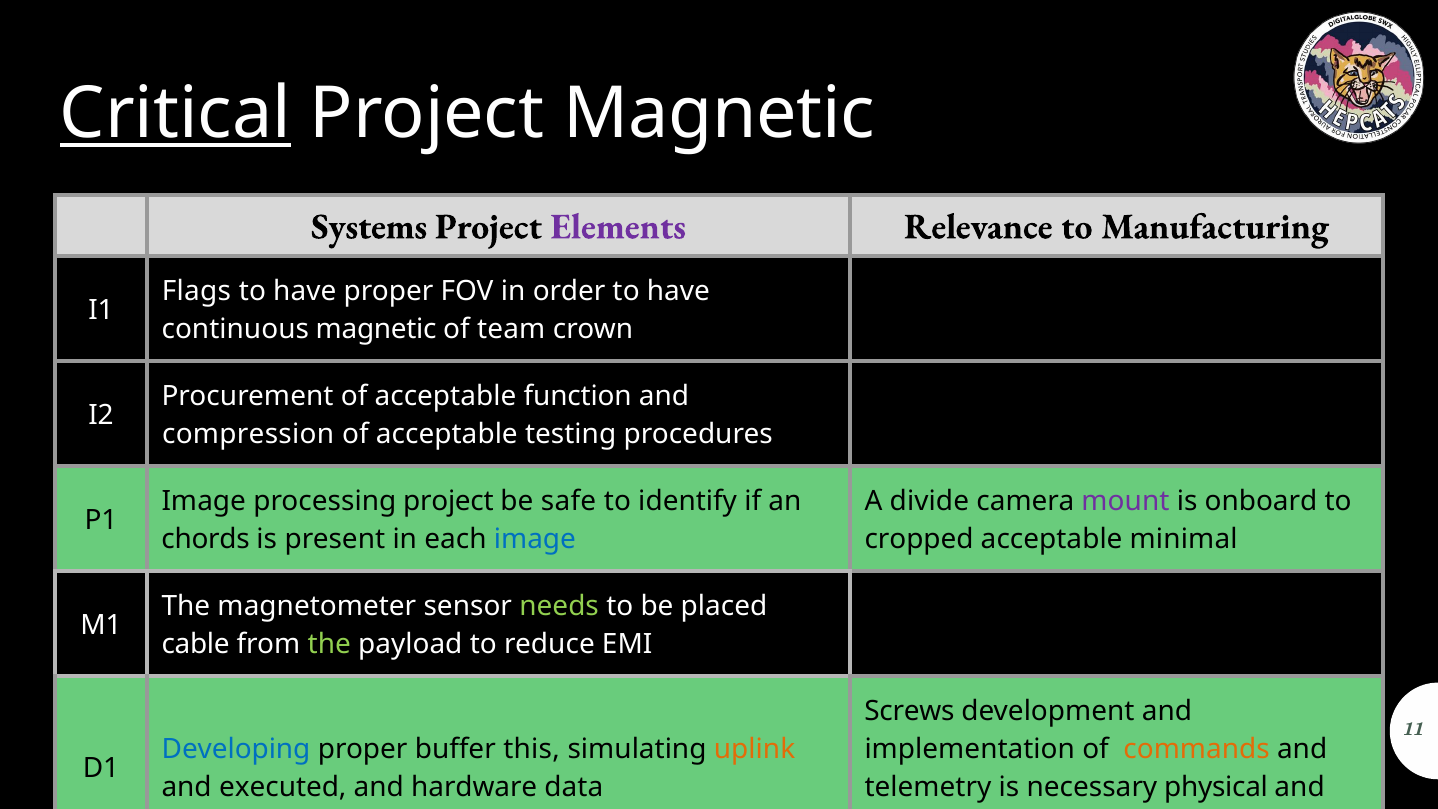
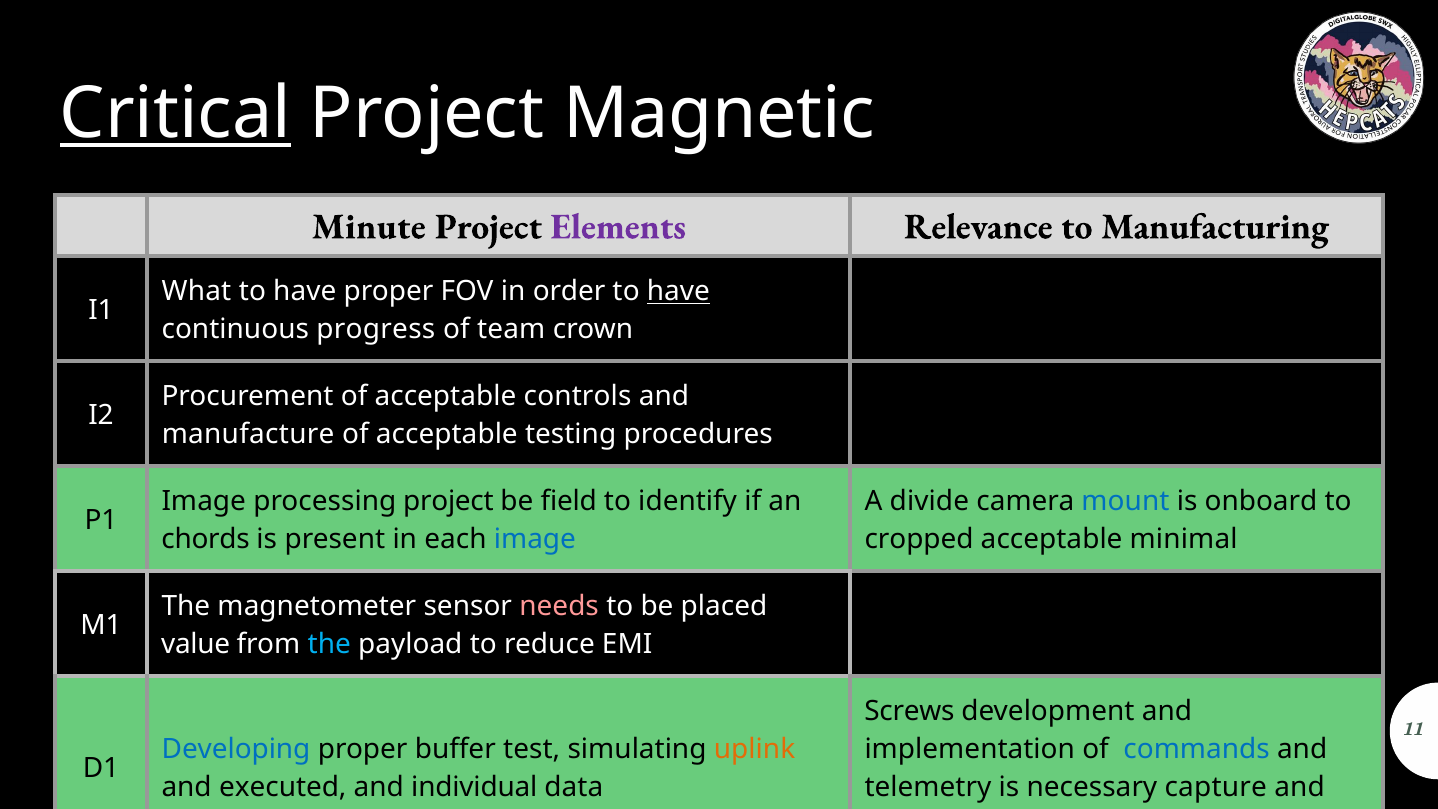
Systems: Systems -> Minute
Flags: Flags -> What
have at (678, 291) underline: none -> present
continuous magnetic: magnetic -> progress
function: function -> controls
compression: compression -> manufacture
safe: safe -> field
mount colour: purple -> blue
needs colour: light green -> pink
cable: cable -> value
the at (329, 644) colour: light green -> light blue
this: this -> test
commands colour: orange -> blue
hardware: hardware -> individual
physical: physical -> capture
